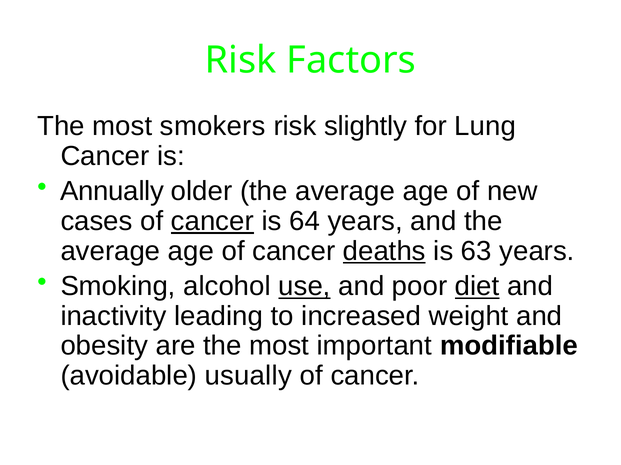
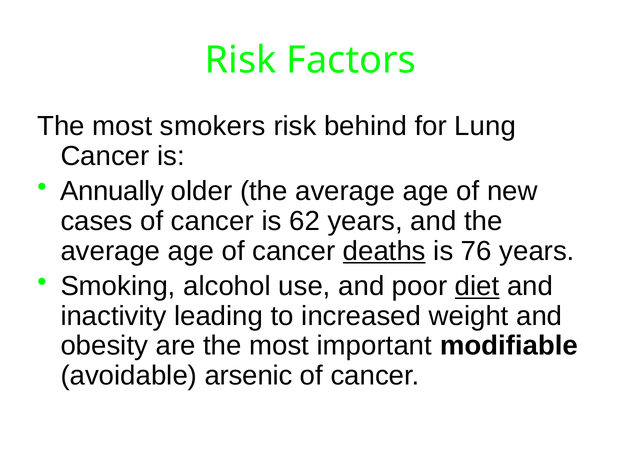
slightly: slightly -> behind
cancer at (212, 222) underline: present -> none
64: 64 -> 62
63: 63 -> 76
use underline: present -> none
usually: usually -> arsenic
